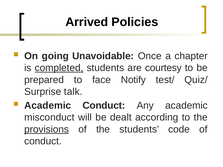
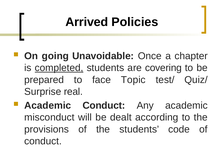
courtesy: courtesy -> covering
Notify: Notify -> Topic
talk: talk -> real
provisions underline: present -> none
